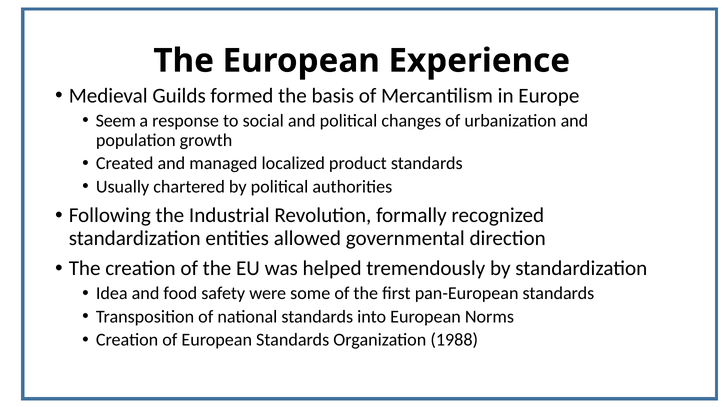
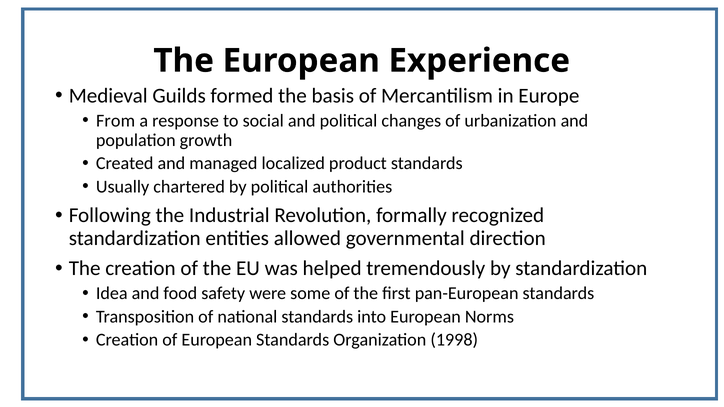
Seem: Seem -> From
1988: 1988 -> 1998
